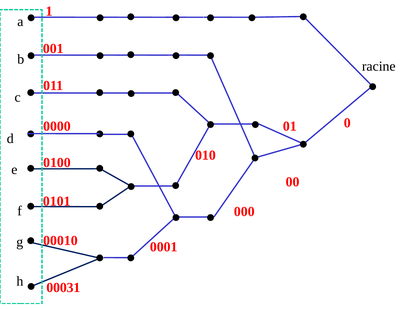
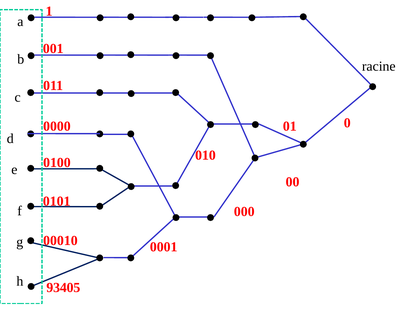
00031: 00031 -> 93405
